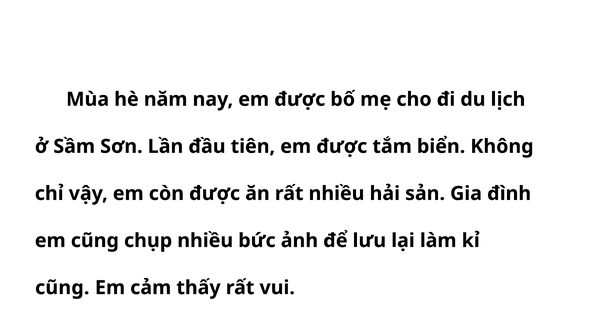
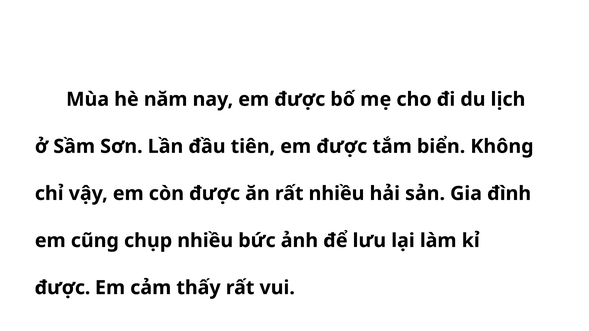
cũng at (62, 288): cũng -> được
